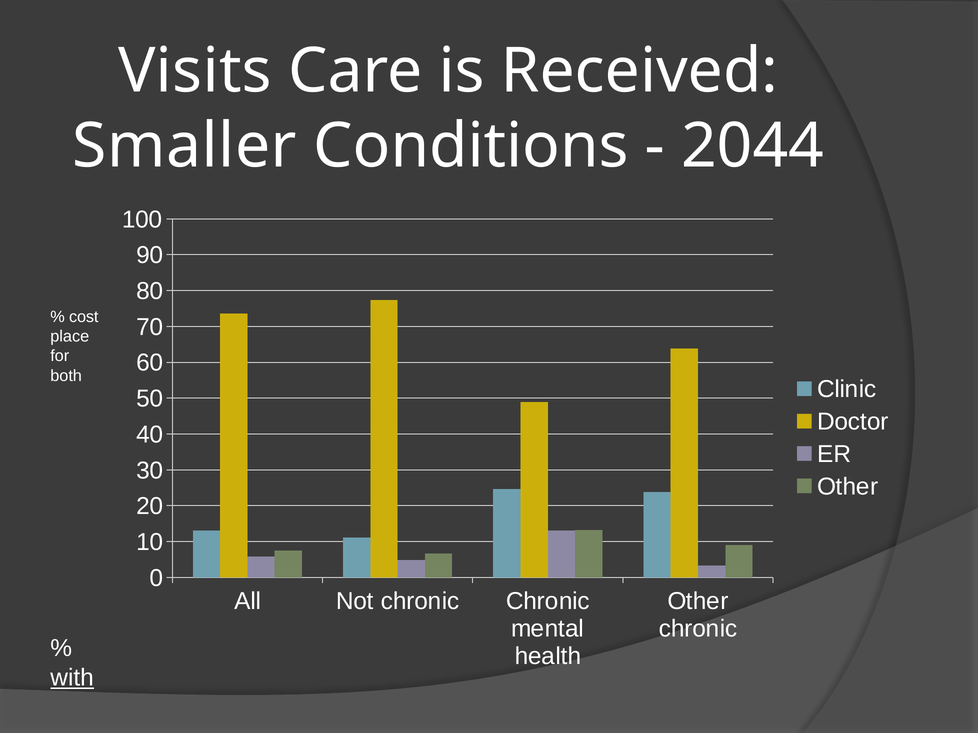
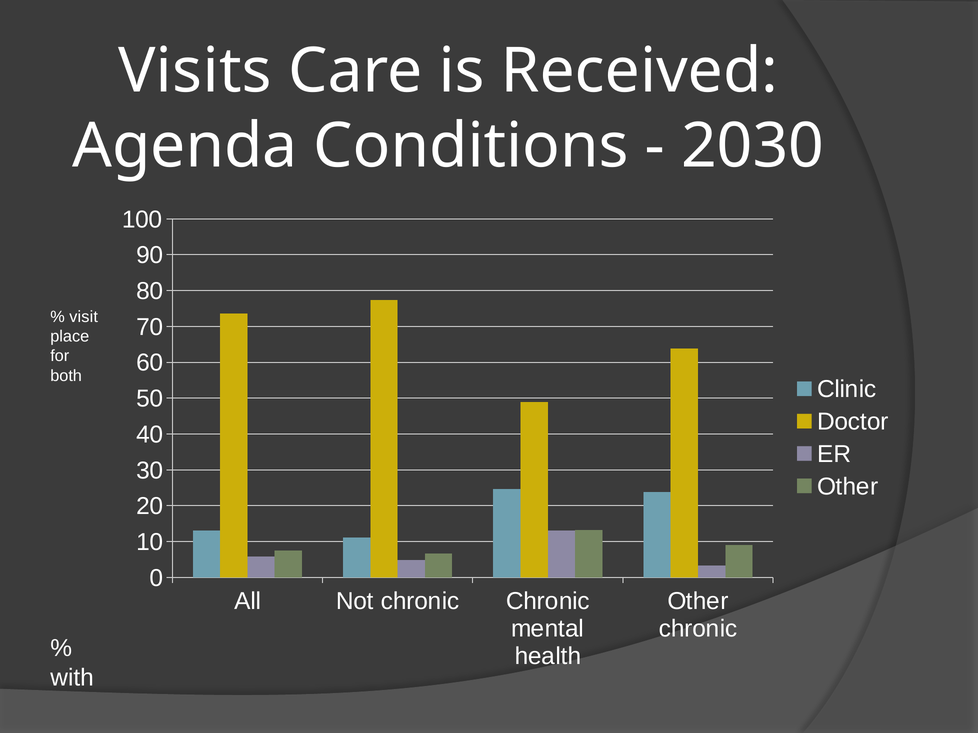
Smaller: Smaller -> Agenda
2044: 2044 -> 2030
cost: cost -> visit
with underline: present -> none
